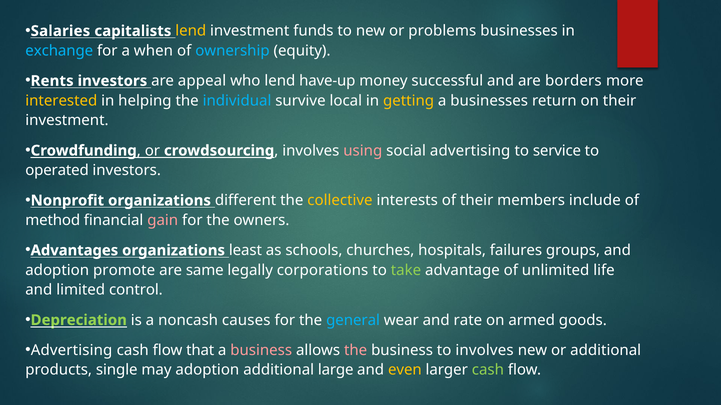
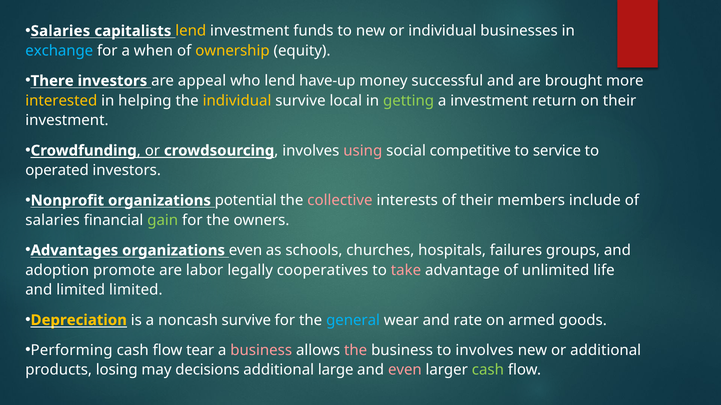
or problems: problems -> individual
ownership colour: light blue -> yellow
Rents: Rents -> There
borders: borders -> brought
individual at (237, 101) colour: light blue -> yellow
getting colour: yellow -> light green
a businesses: businesses -> investment
social advertising: advertising -> competitive
different: different -> potential
collective colour: yellow -> pink
method at (53, 221): method -> salaries
gain colour: pink -> light green
organizations least: least -> even
same: same -> labor
corporations: corporations -> cooperatives
take colour: light green -> pink
limited control: control -> limited
Depreciation colour: light green -> yellow
noncash causes: causes -> survive
Advertising at (72, 351): Advertising -> Performing
that: that -> tear
single: single -> losing
may adoption: adoption -> decisions
even at (405, 370) colour: yellow -> pink
